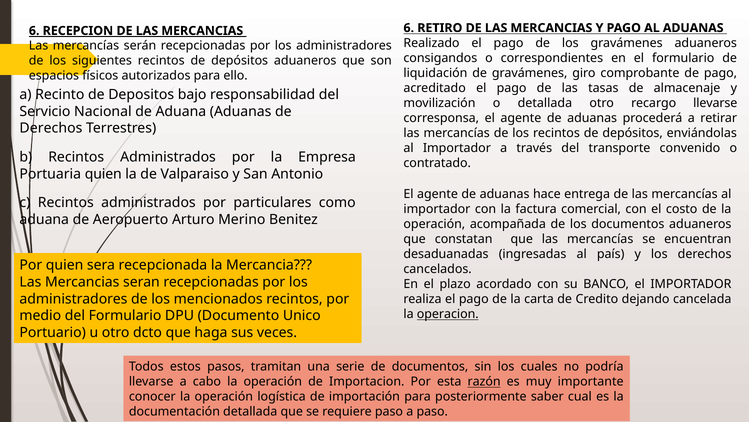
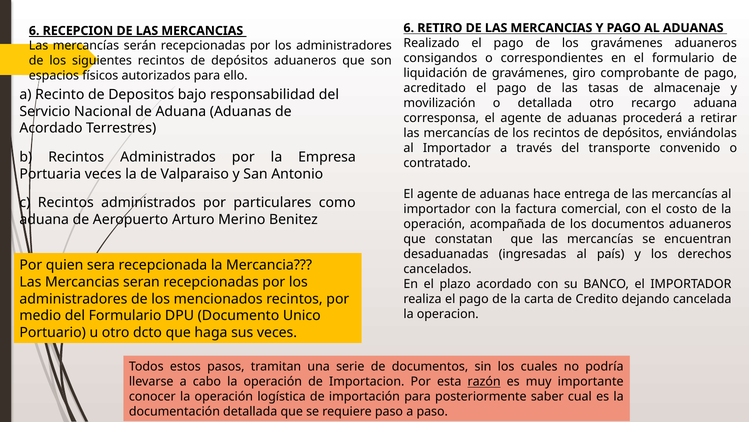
recargo llevarse: llevarse -> aduana
Derechos at (51, 128): Derechos -> Acordado
Portuaria quien: quien -> veces
operacion underline: present -> none
